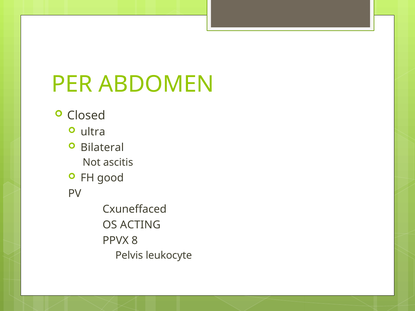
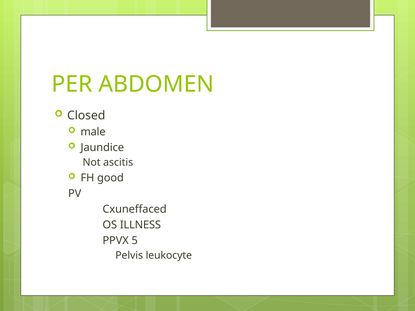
ultra: ultra -> male
Bilateral: Bilateral -> Jaundice
ACTING: ACTING -> ILLNESS
8: 8 -> 5
